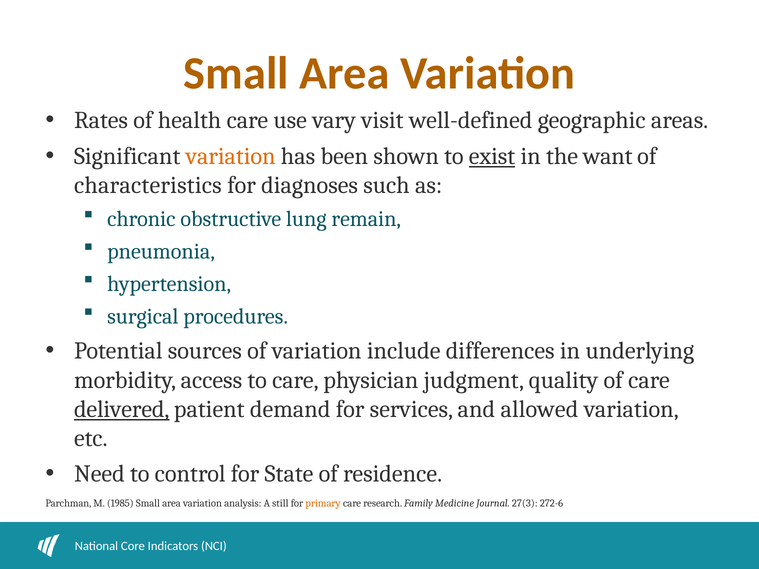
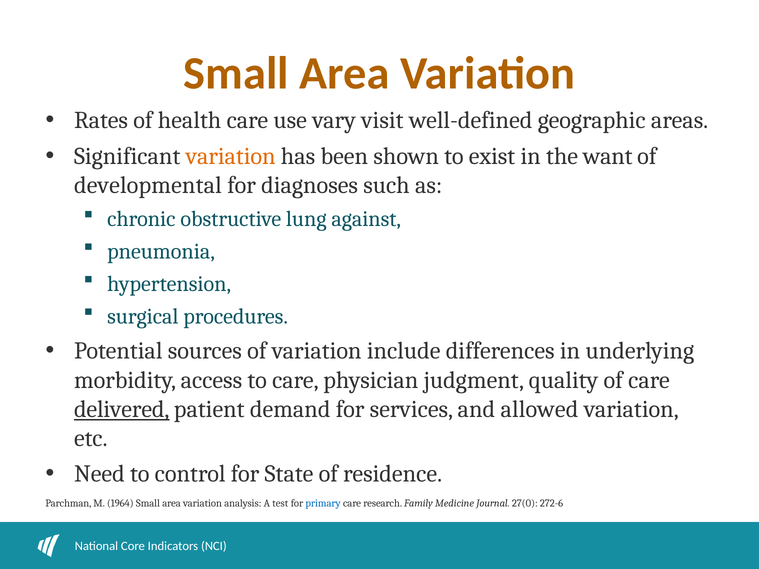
exist underline: present -> none
characteristics: characteristics -> developmental
remain: remain -> against
1985: 1985 -> 1964
still: still -> test
primary colour: orange -> blue
27(3: 27(3 -> 27(0
